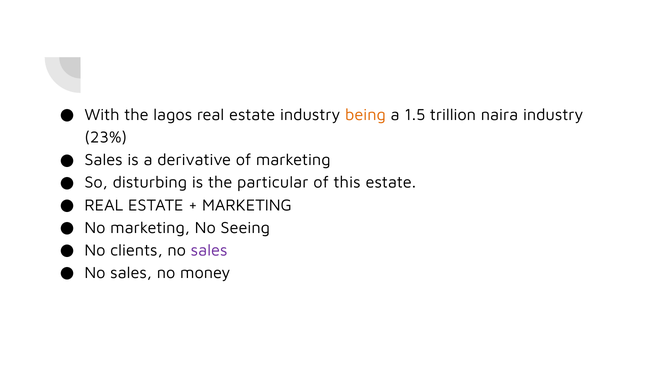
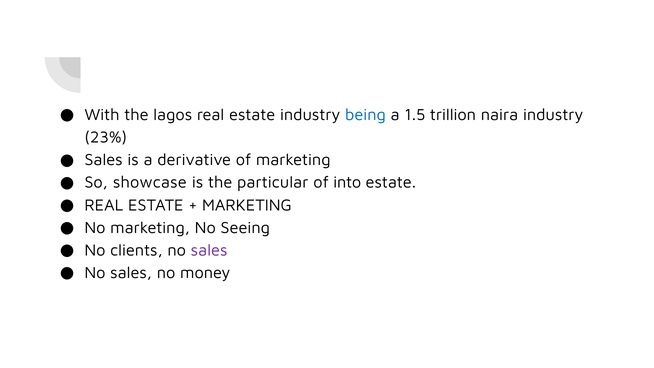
being colour: orange -> blue
disturbing: disturbing -> showcase
this: this -> into
